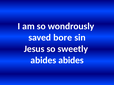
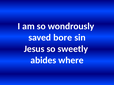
abides abides: abides -> where
